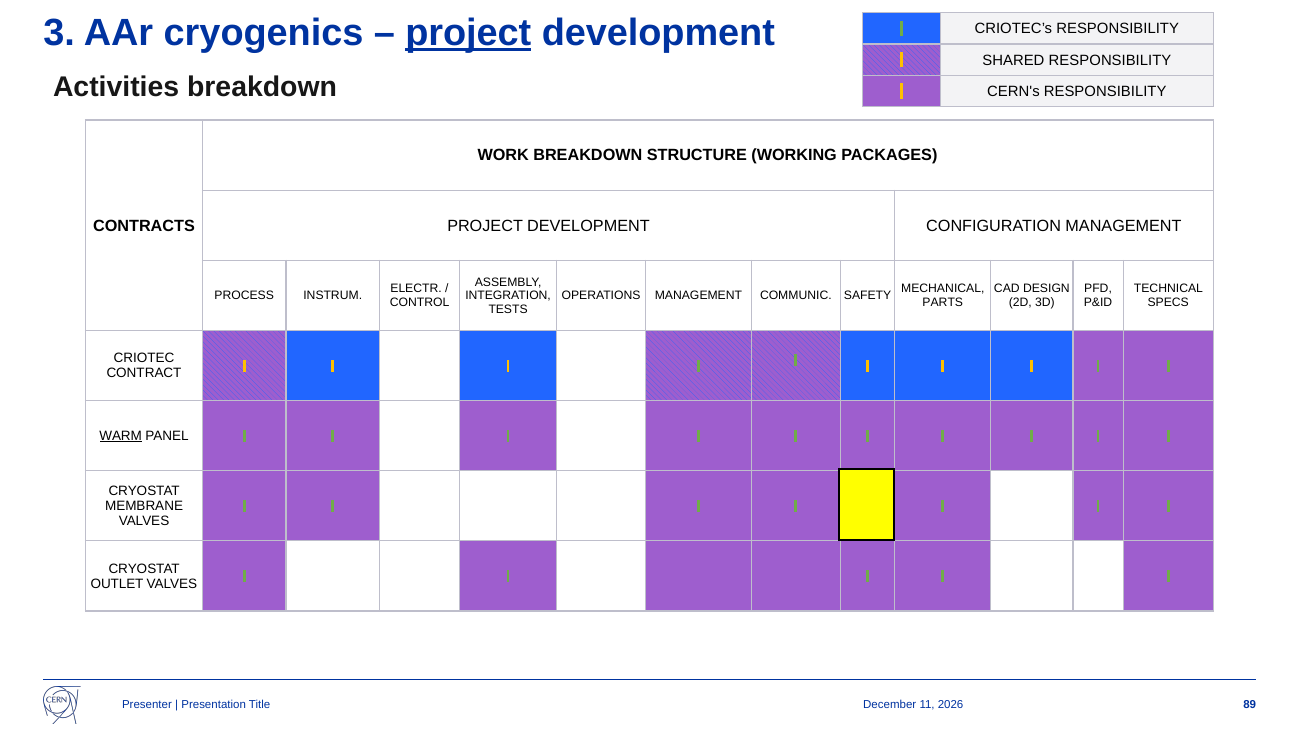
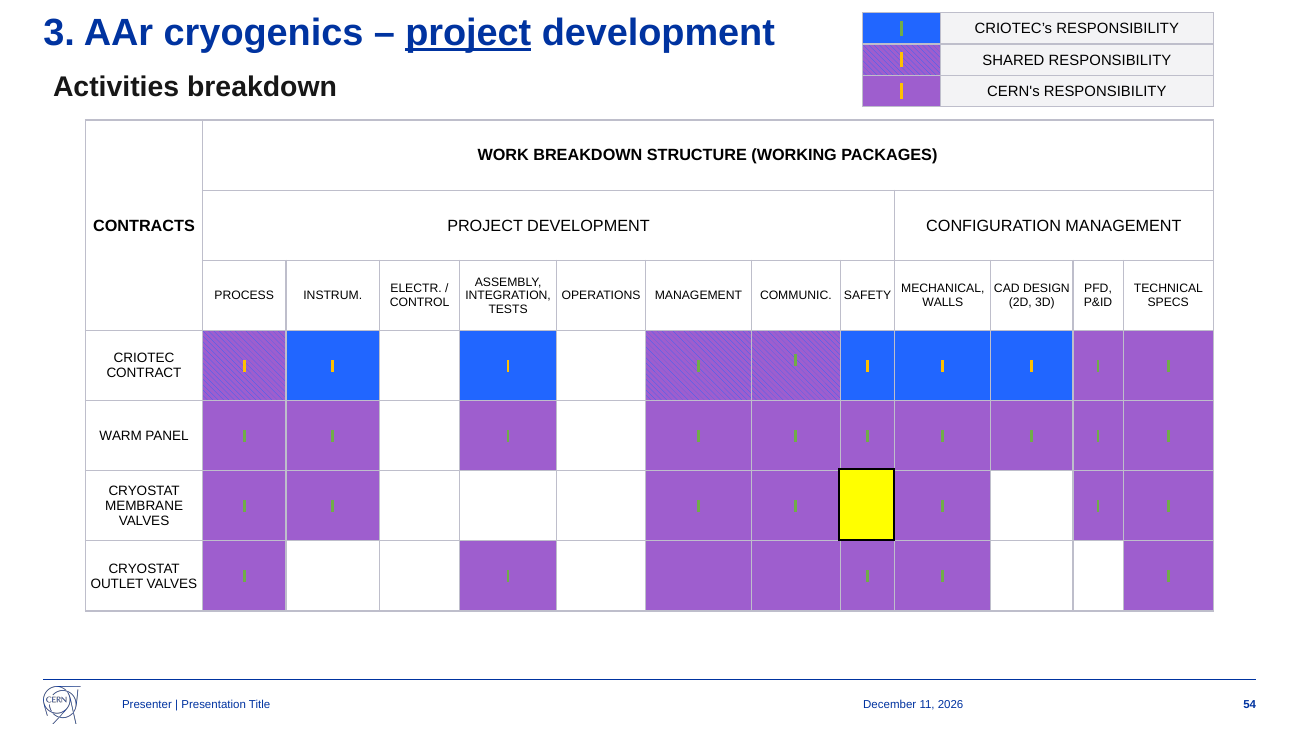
PARTS: PARTS -> WALLS
WARM underline: present -> none
89: 89 -> 54
